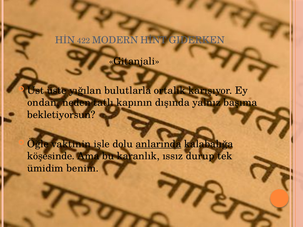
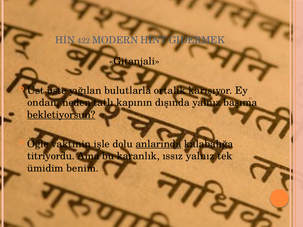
GIDERKEN: GIDERKEN -> GIDERMEK
bekletiyorsun underline: none -> present
köşesinde: köşesinde -> titriyordu
ıssız durup: durup -> yalnız
